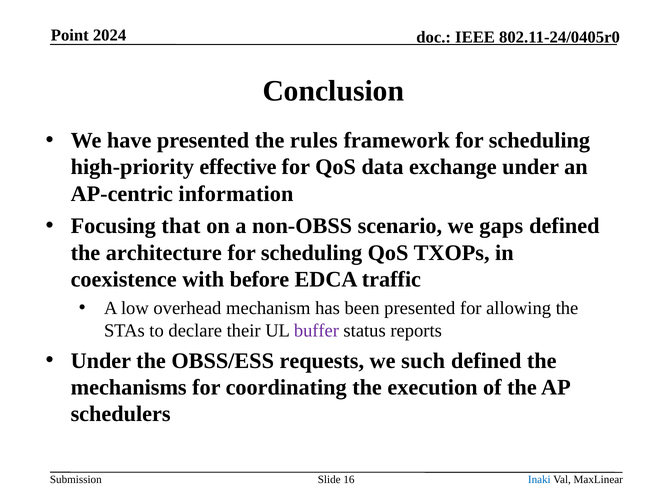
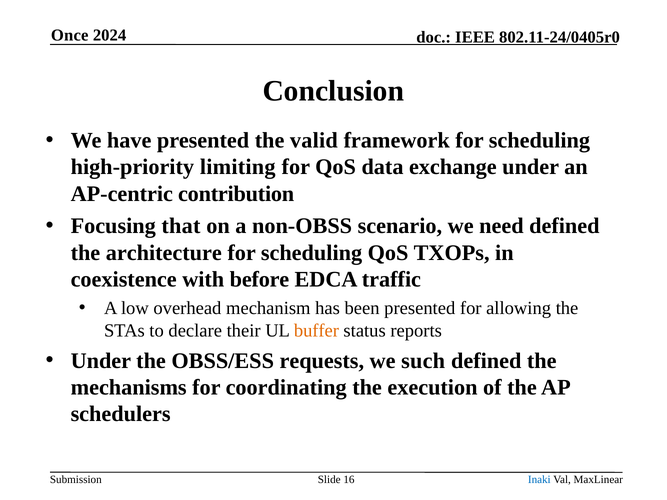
Point: Point -> Once
rules: rules -> valid
effective: effective -> limiting
information: information -> contribution
gaps: gaps -> need
buffer colour: purple -> orange
